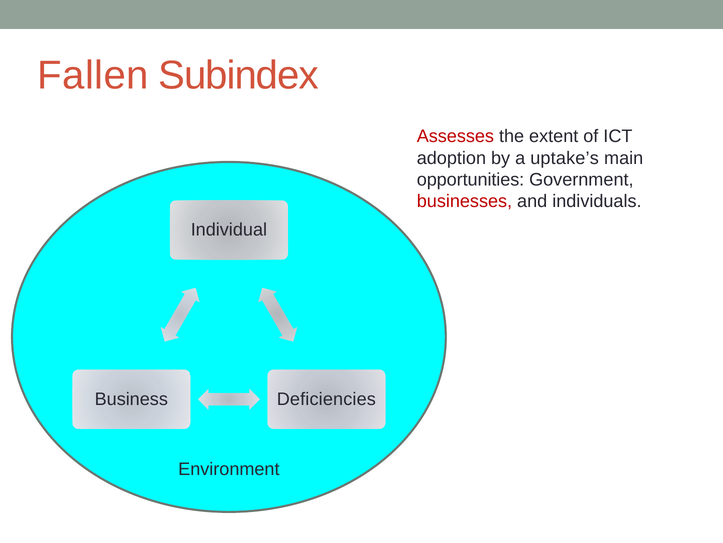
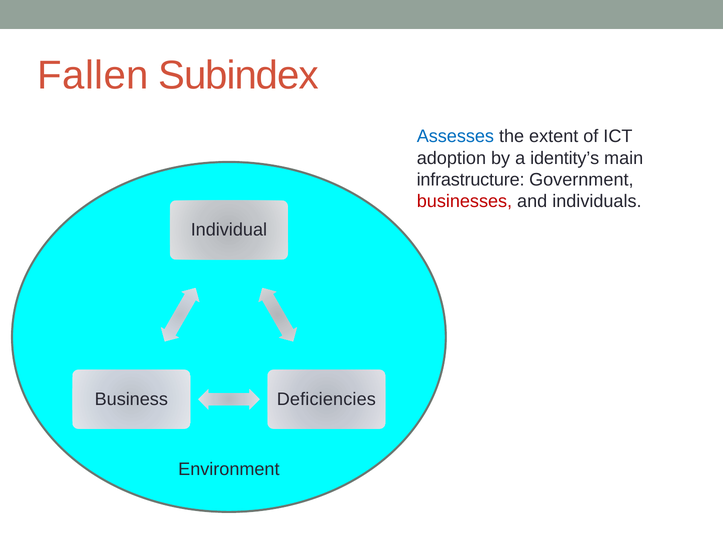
Assesses colour: red -> blue
uptake’s: uptake’s -> identity’s
opportunities: opportunities -> infrastructure
